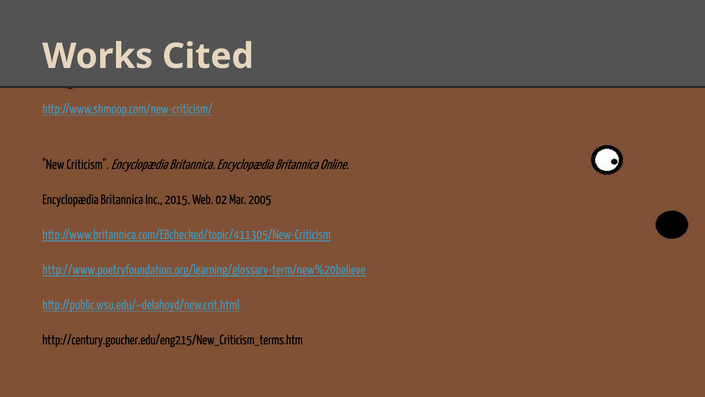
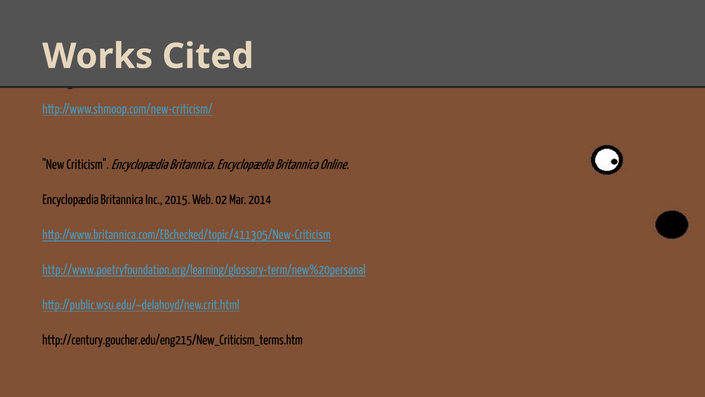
2005: 2005 -> 2014
http://www.poetryfoundation.org/learning/glossary-term/new%20believe: http://www.poetryfoundation.org/learning/glossary-term/new%20believe -> http://www.poetryfoundation.org/learning/glossary-term/new%20personal
